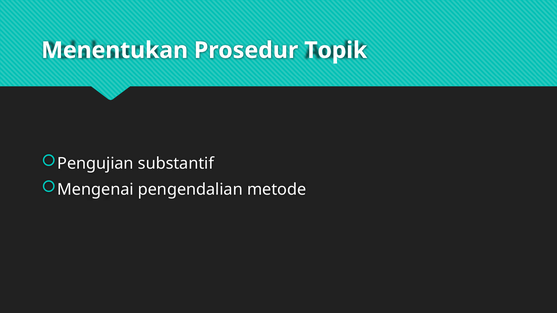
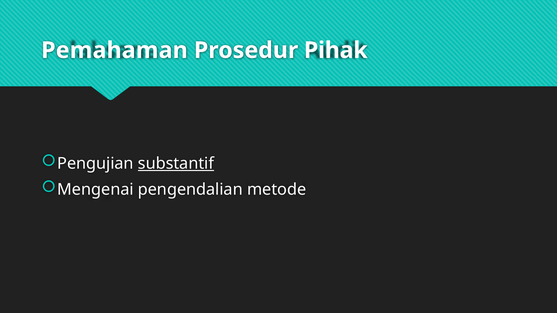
Menentukan: Menentukan -> Pemahaman
Topik: Topik -> Pihak
substantif underline: none -> present
